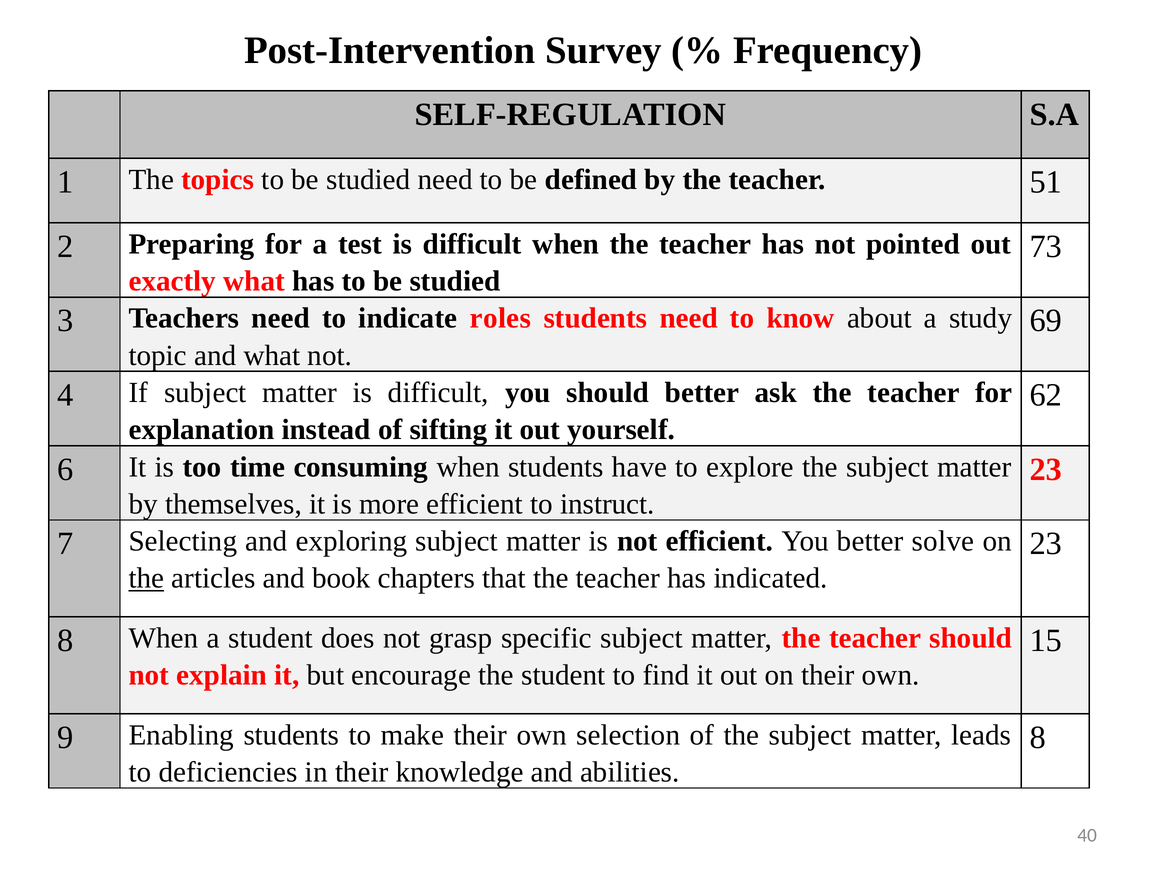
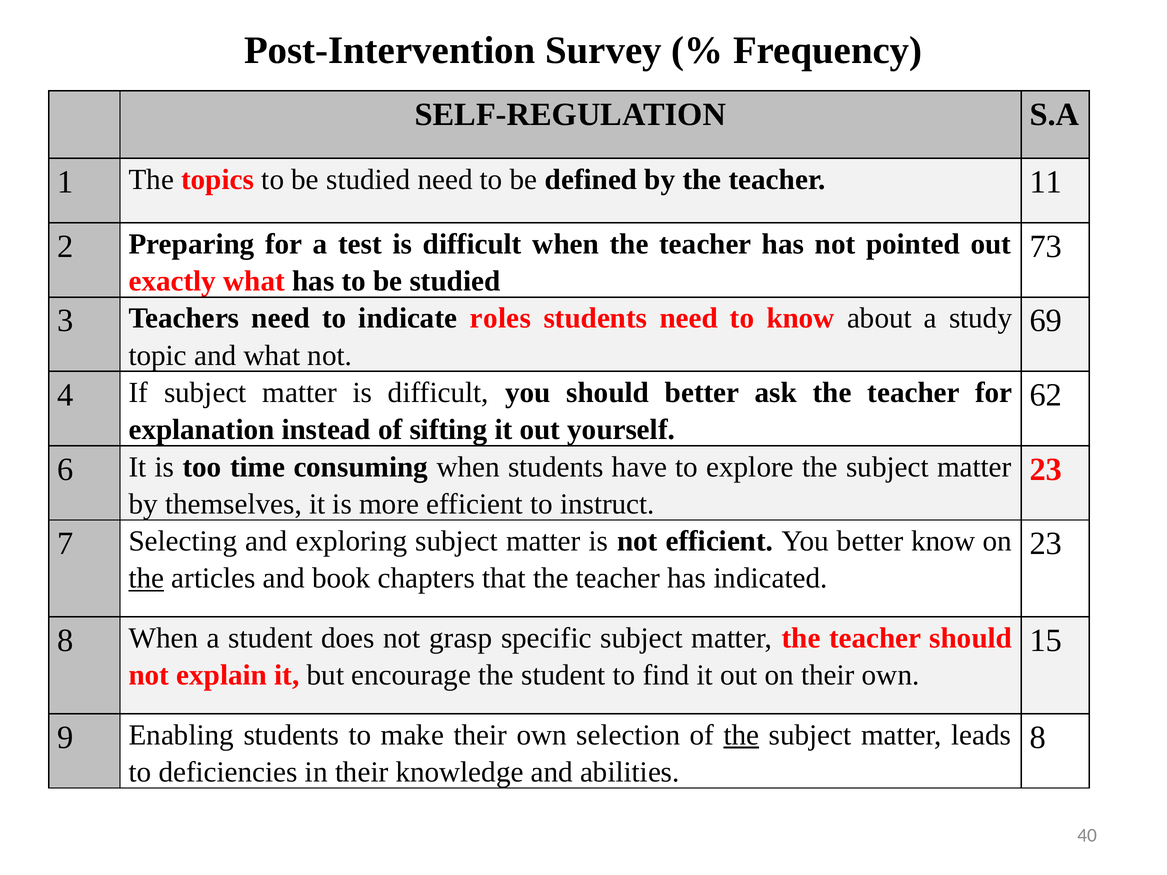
51: 51 -> 11
better solve: solve -> know
the at (741, 735) underline: none -> present
